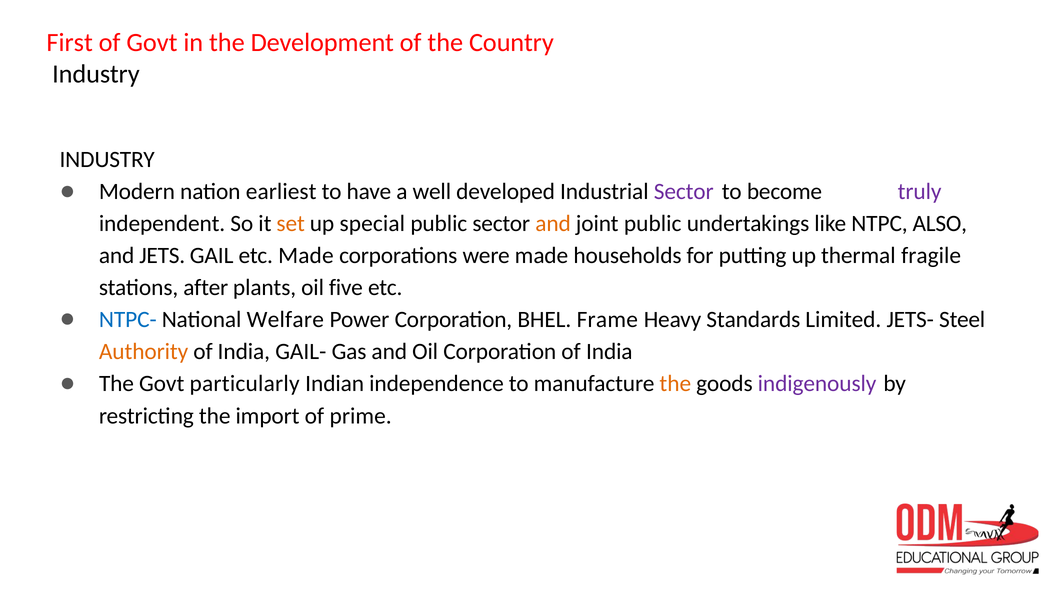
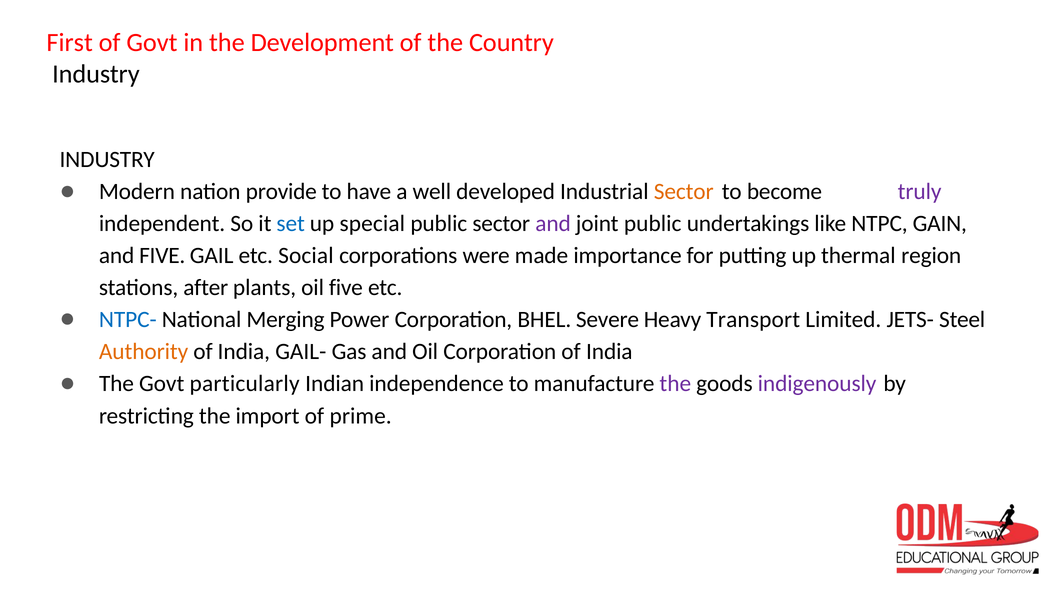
earliest: earliest -> provide
Sector at (684, 192) colour: purple -> orange
set colour: orange -> blue
and at (553, 224) colour: orange -> purple
ALSO: ALSO -> GAIN
and JETS: JETS -> FIVE
etc Made: Made -> Social
households: households -> importance
fragile: fragile -> region
Welfare: Welfare -> Merging
Frame: Frame -> Severe
Standards: Standards -> Transport
the at (675, 384) colour: orange -> purple
